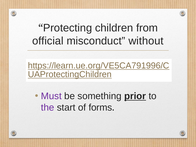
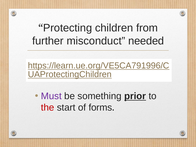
official: official -> further
without: without -> needed
the colour: purple -> red
